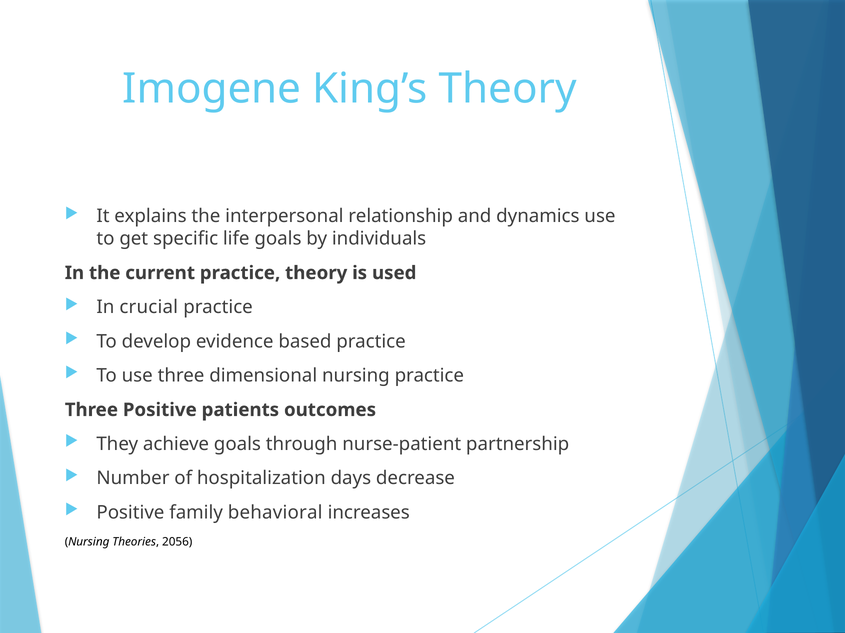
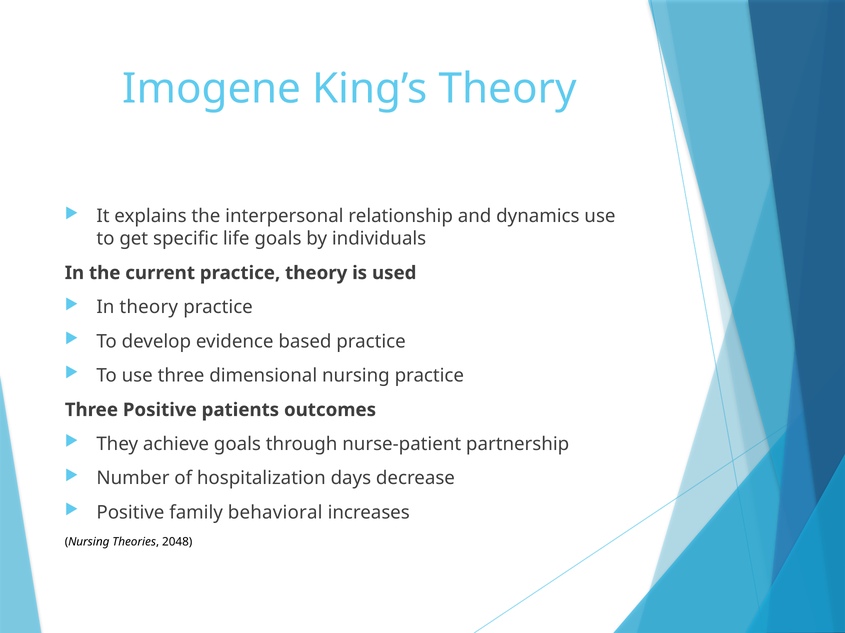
In crucial: crucial -> theory
2056: 2056 -> 2048
